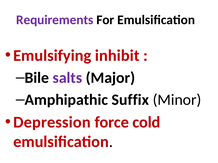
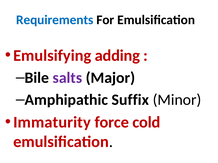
Requirements colour: purple -> blue
inhibit: inhibit -> adding
Depression: Depression -> Immaturity
